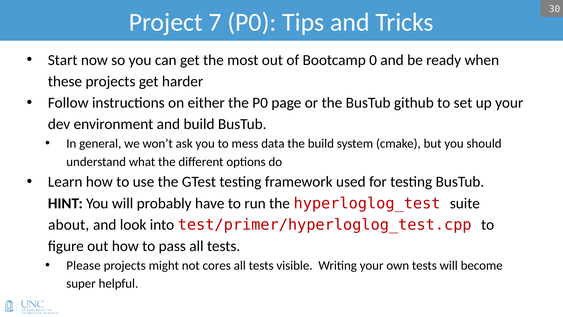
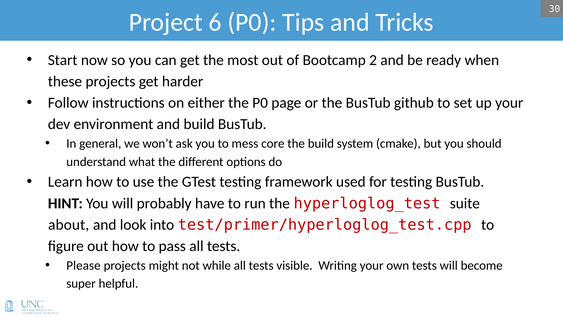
7: 7 -> 6
0: 0 -> 2
data: data -> core
cores: cores -> while
